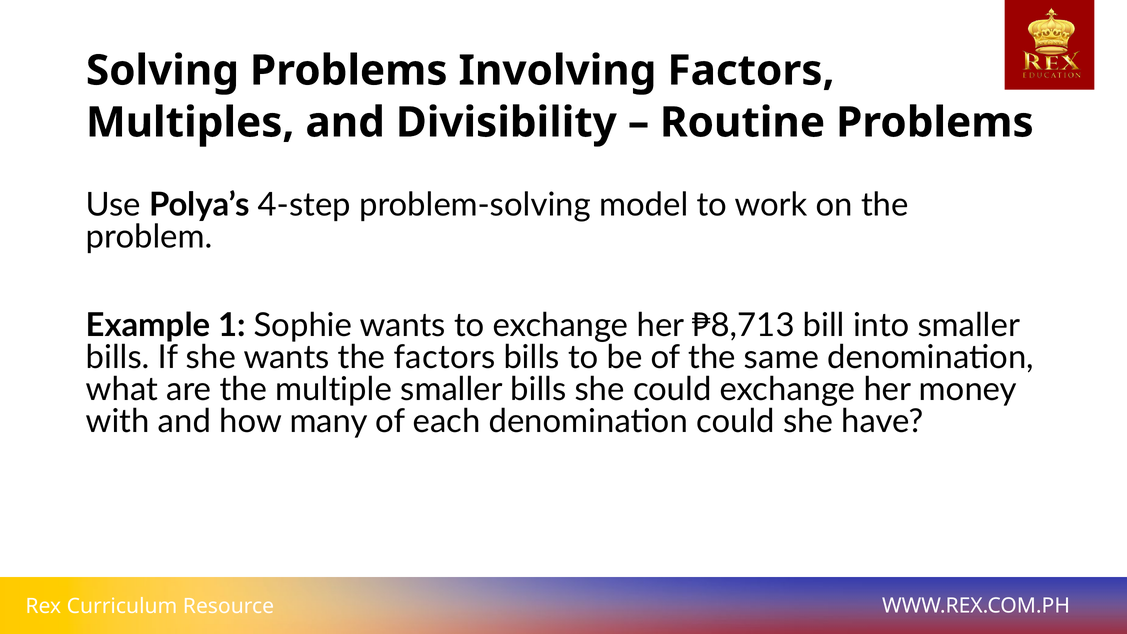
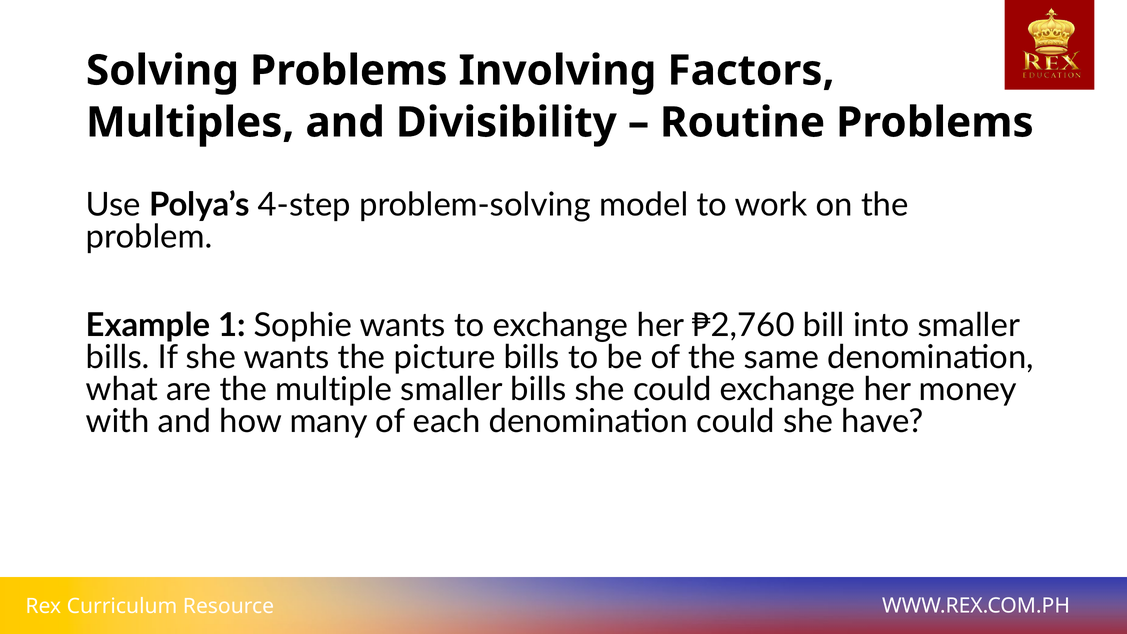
₱8,713: ₱8,713 -> ₱2,760
the factors: factors -> picture
